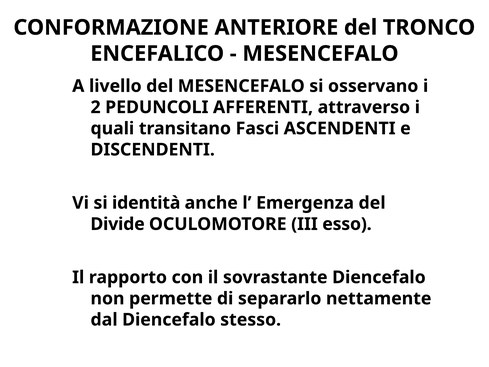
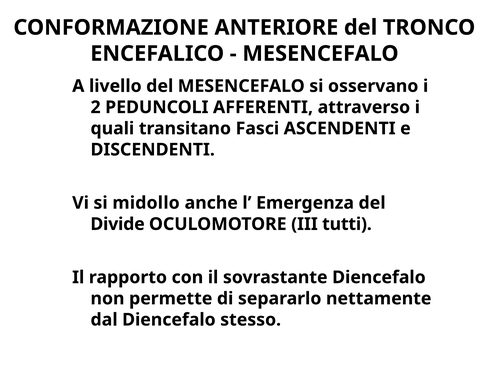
identità: identità -> midollo
esso: esso -> tutti
